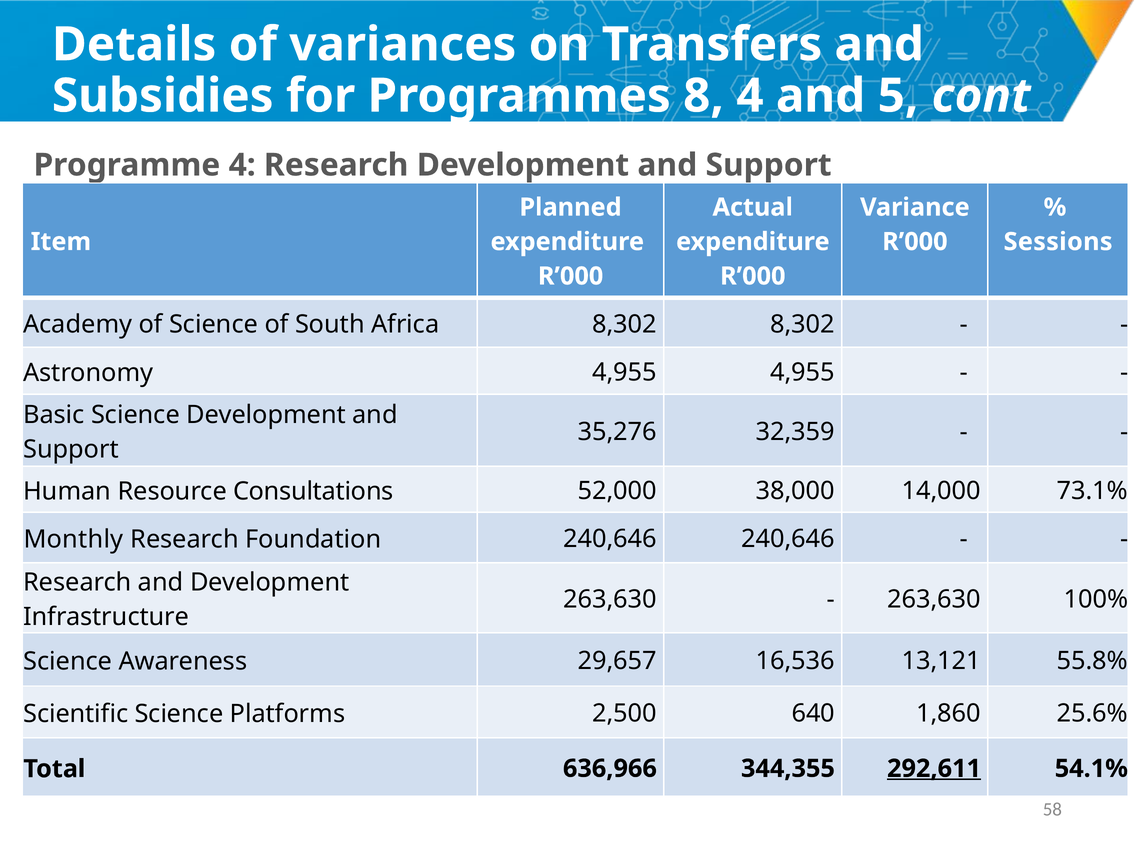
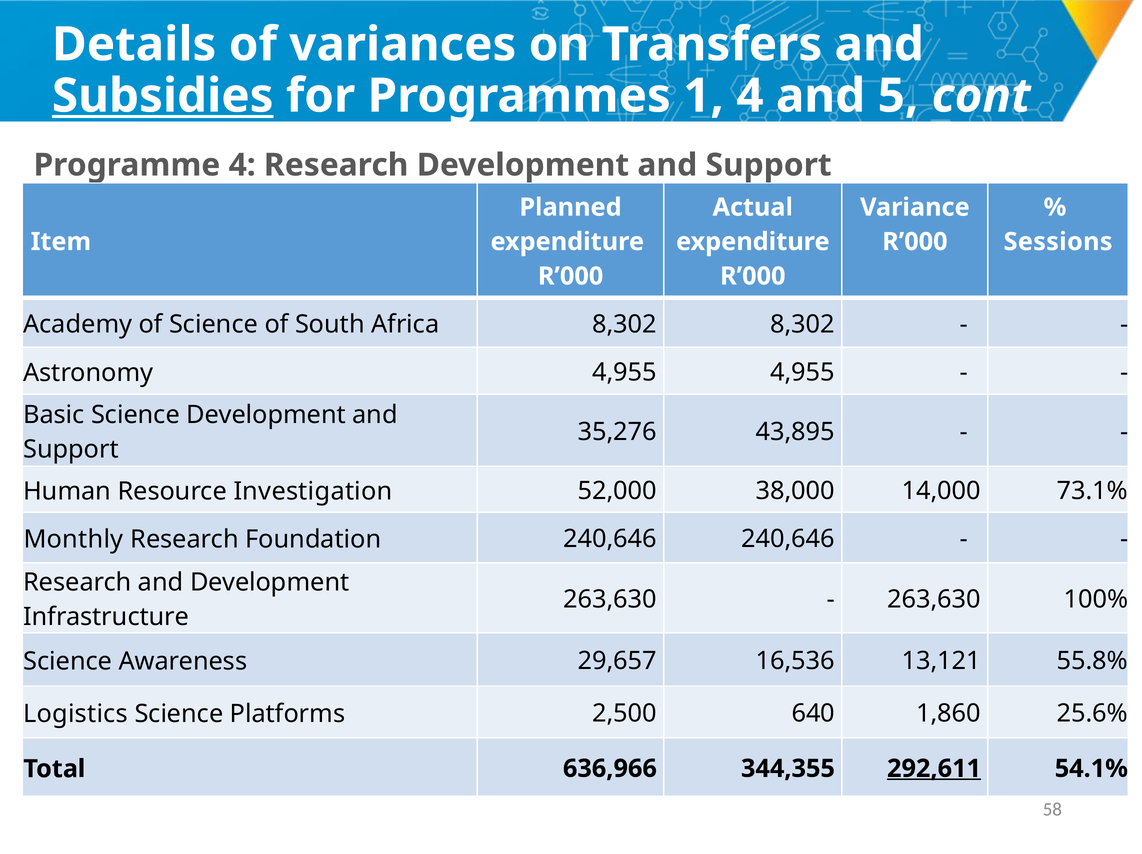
Subsidies underline: none -> present
8: 8 -> 1
32,359: 32,359 -> 43,895
Consultations: Consultations -> Investigation
Scientific: Scientific -> Logistics
